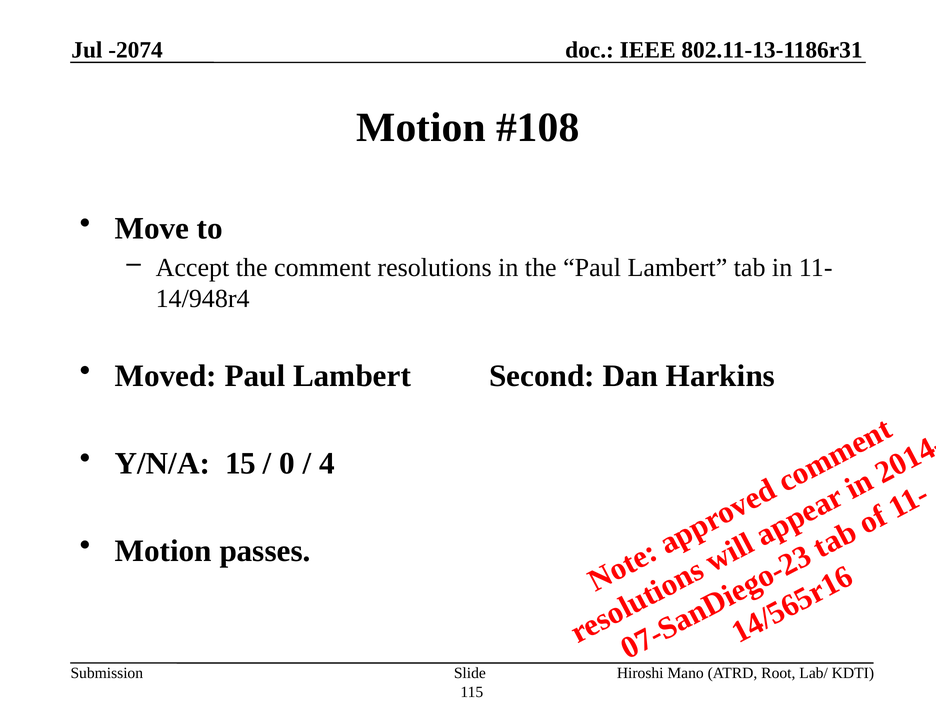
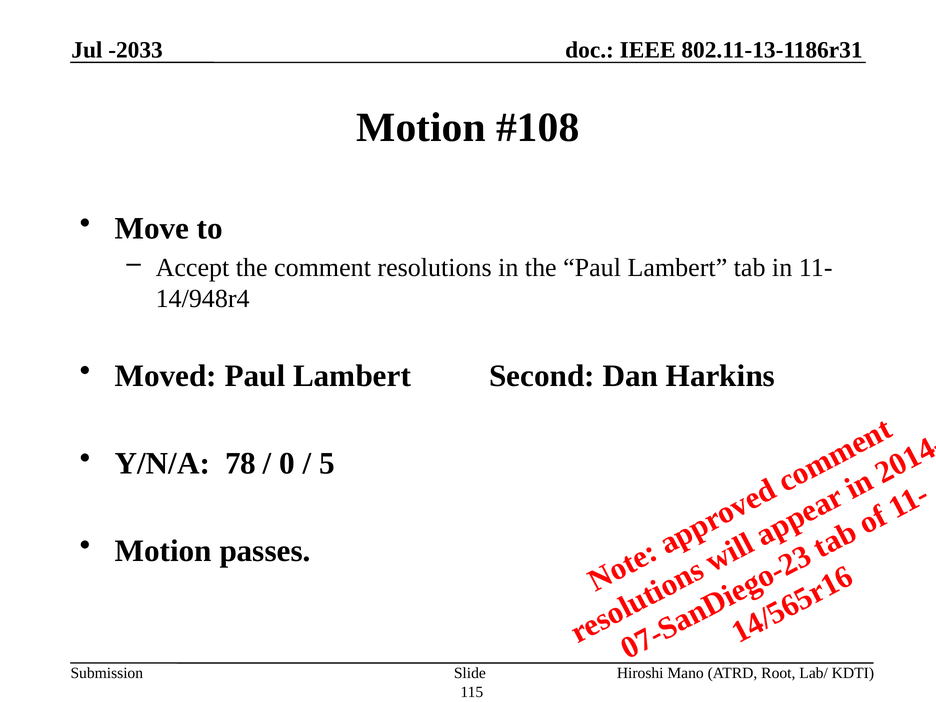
-2074: -2074 -> -2033
15: 15 -> 78
4 at (327, 463): 4 -> 5
